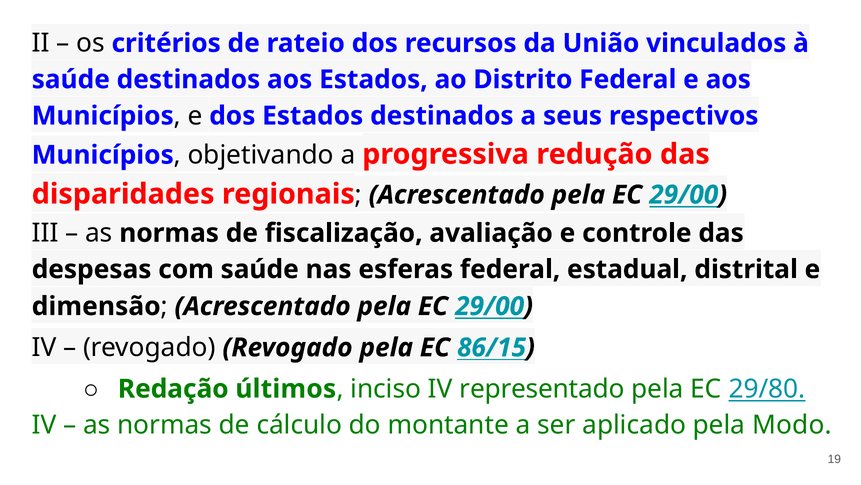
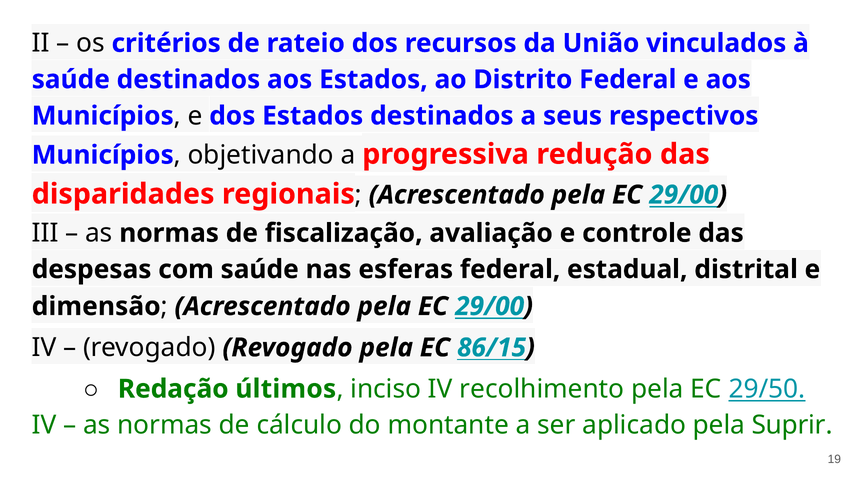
representado: representado -> recolhimento
29/80: 29/80 -> 29/50
Modo: Modo -> Suprir
